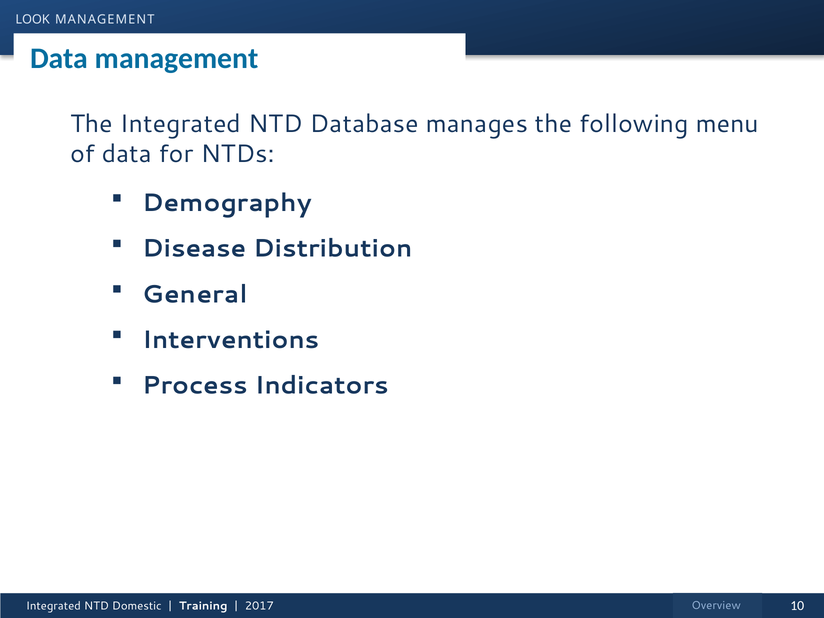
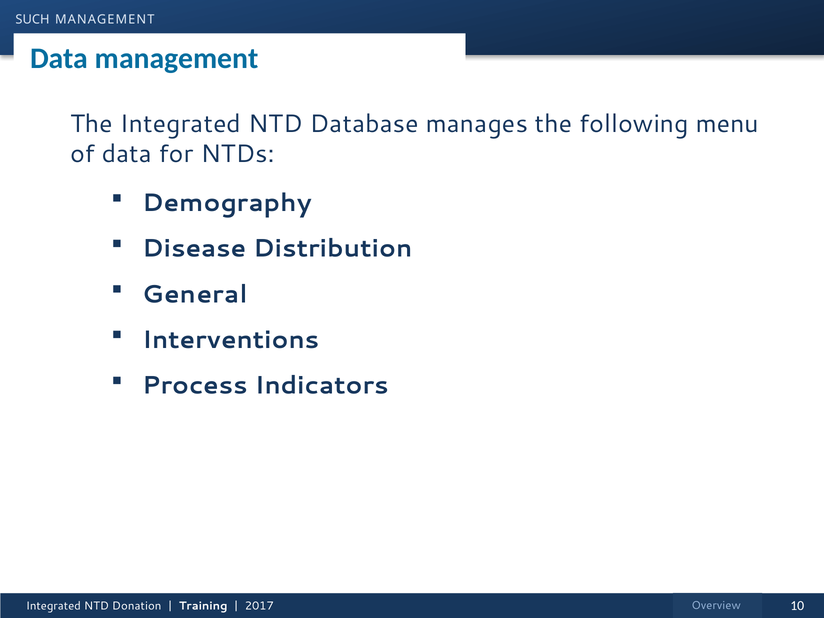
LOOK: LOOK -> SUCH
Domestic: Domestic -> Donation
